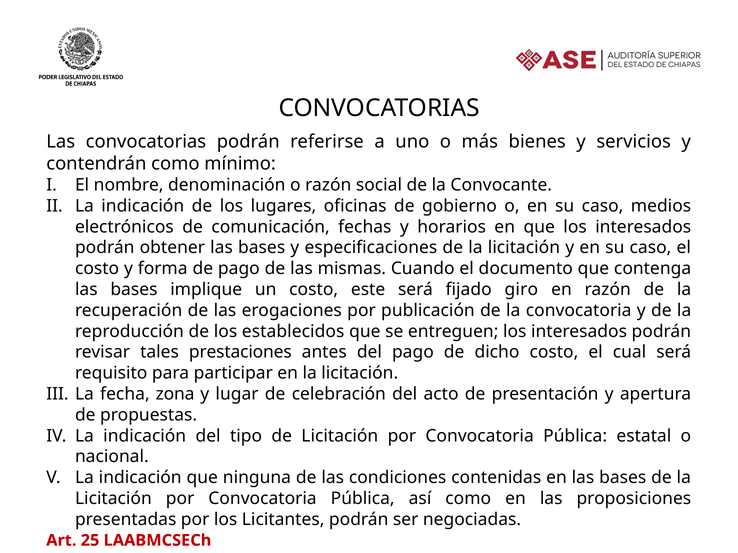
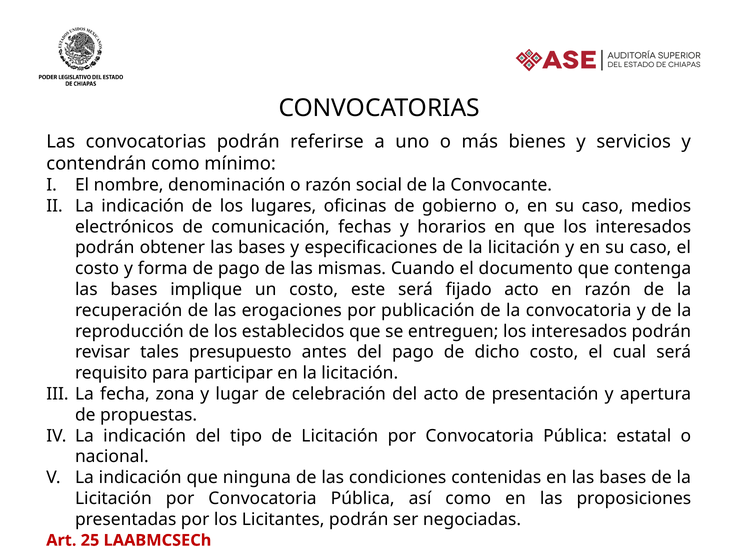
fijado giro: giro -> acto
prestaciones: prestaciones -> presupuesto
